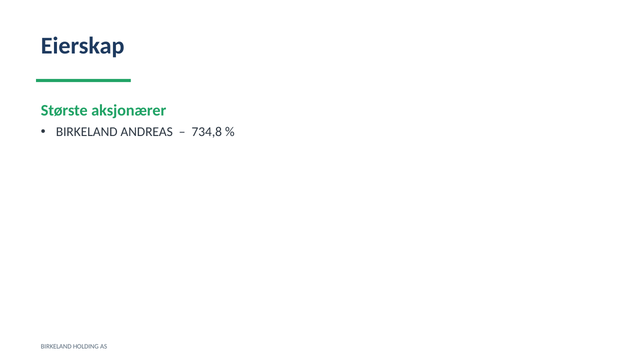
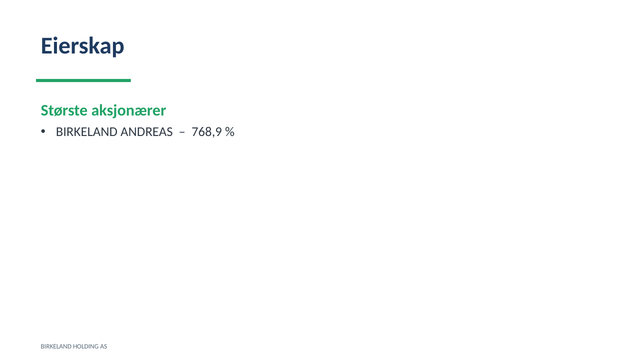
734,8: 734,8 -> 768,9
